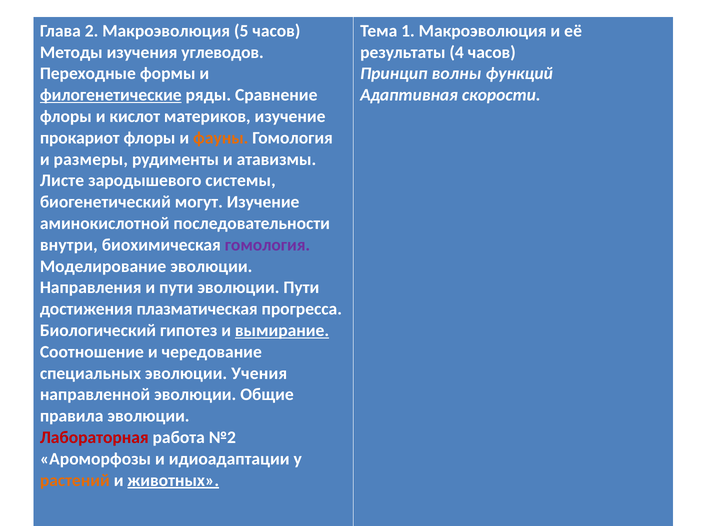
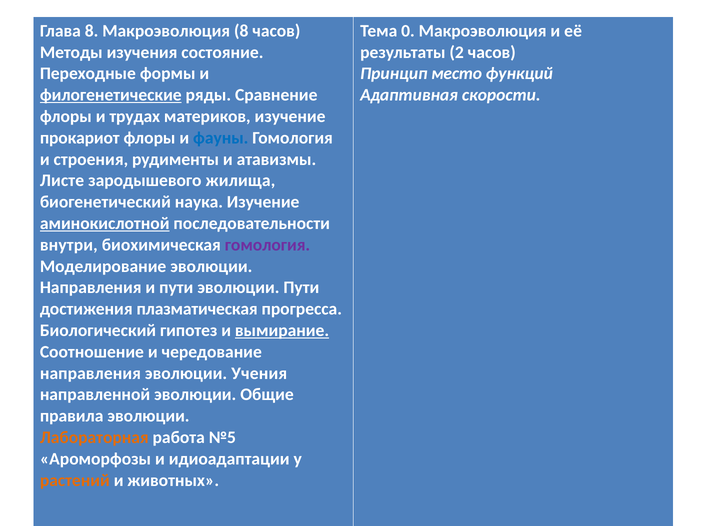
Глава 2: 2 -> 8
Макроэволюция 5: 5 -> 8
1: 1 -> 0
углеводов: углеводов -> состояние
4: 4 -> 2
волны: волны -> место
кислот: кислот -> трудах
фауны colour: orange -> blue
размеры: размеры -> строения
системы: системы -> жилища
могут: могут -> наука
аминокислотной underline: none -> present
специальных at (90, 373): специальных -> направления
Лабораторная colour: red -> orange
№2: №2 -> №5
животных underline: present -> none
